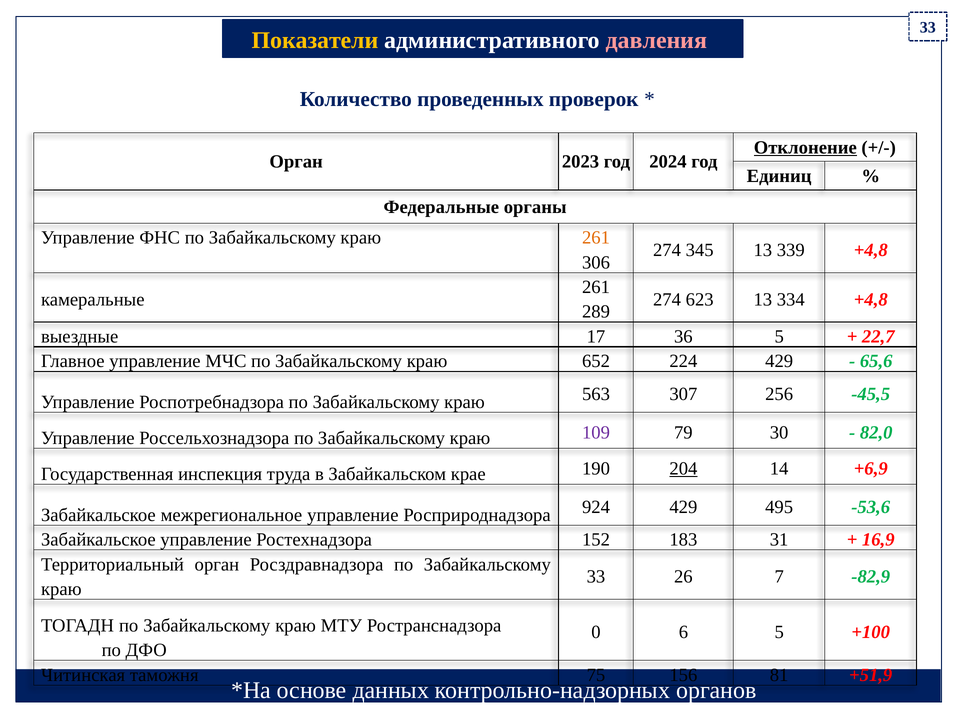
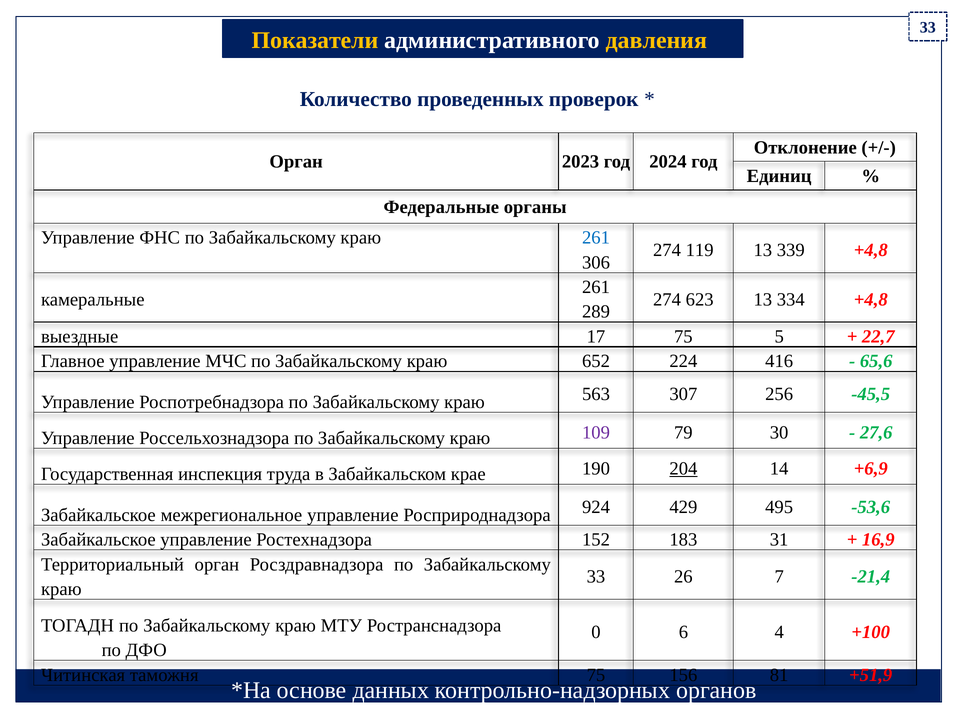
давления colour: pink -> yellow
Отклонение underline: present -> none
261 at (596, 238) colour: orange -> blue
345: 345 -> 119
17 36: 36 -> 75
224 429: 429 -> 416
82,0: 82,0 -> 27,6
-82,9: -82,9 -> -21,4
6 5: 5 -> 4
